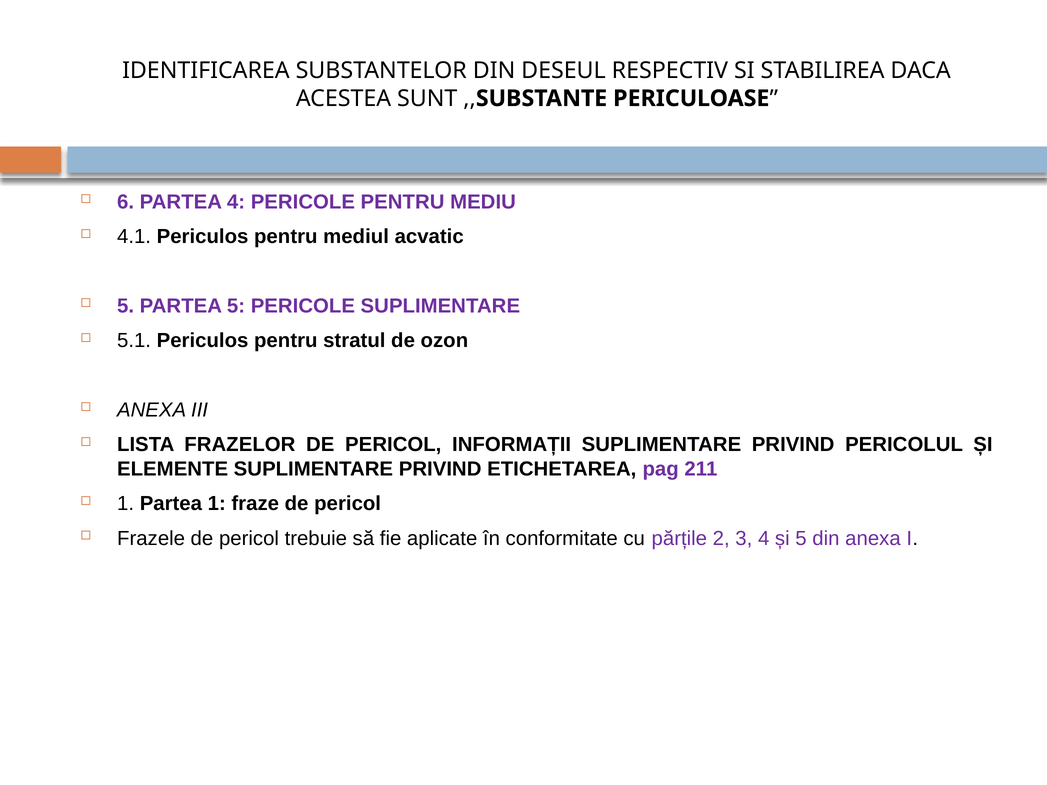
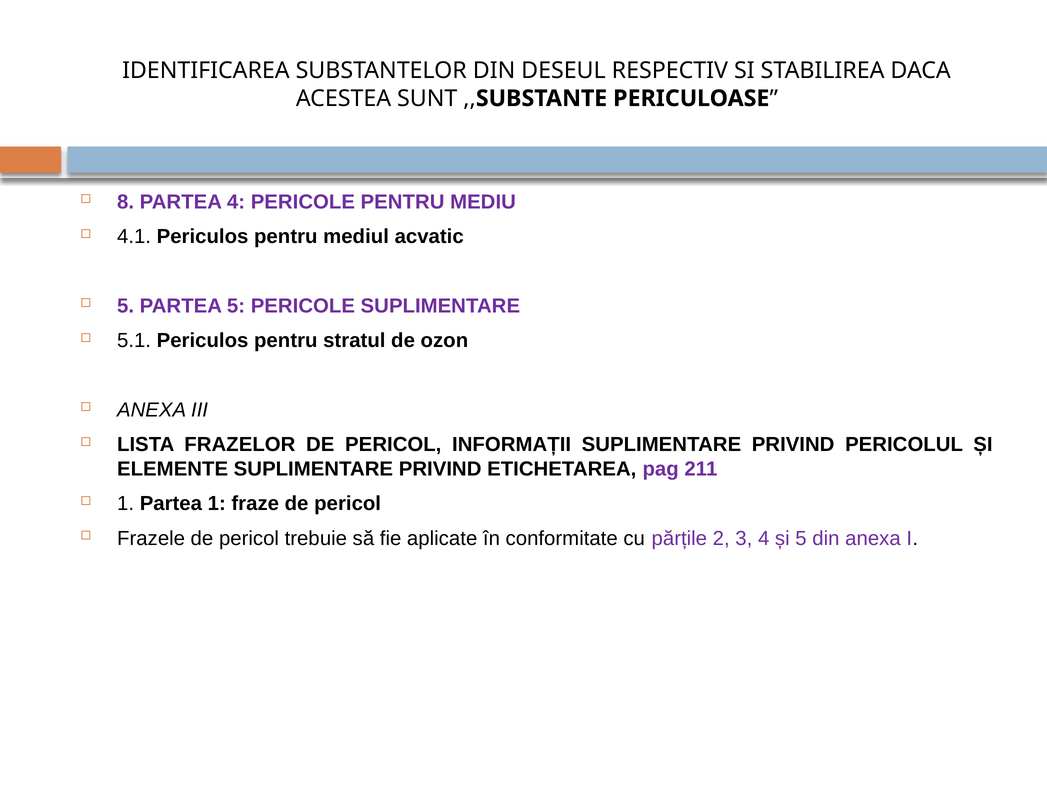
6: 6 -> 8
